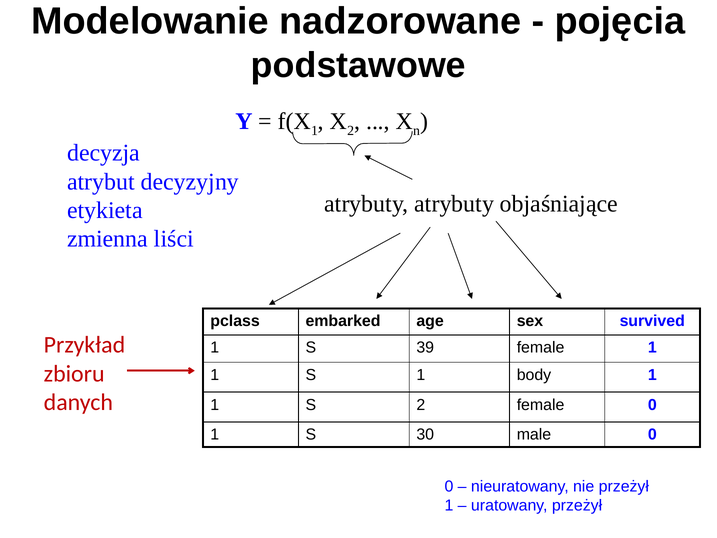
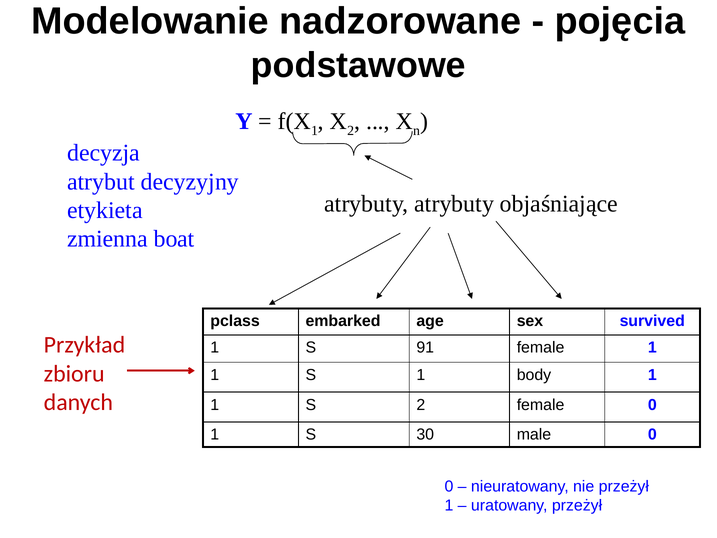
liści: liści -> boat
39: 39 -> 91
